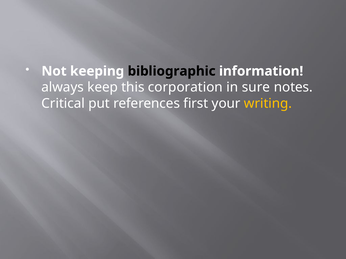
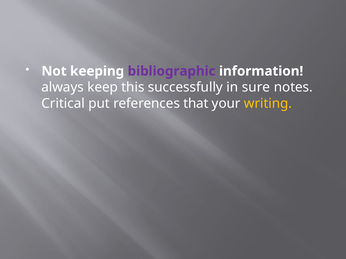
bibliographic colour: black -> purple
corporation: corporation -> successfully
first: first -> that
